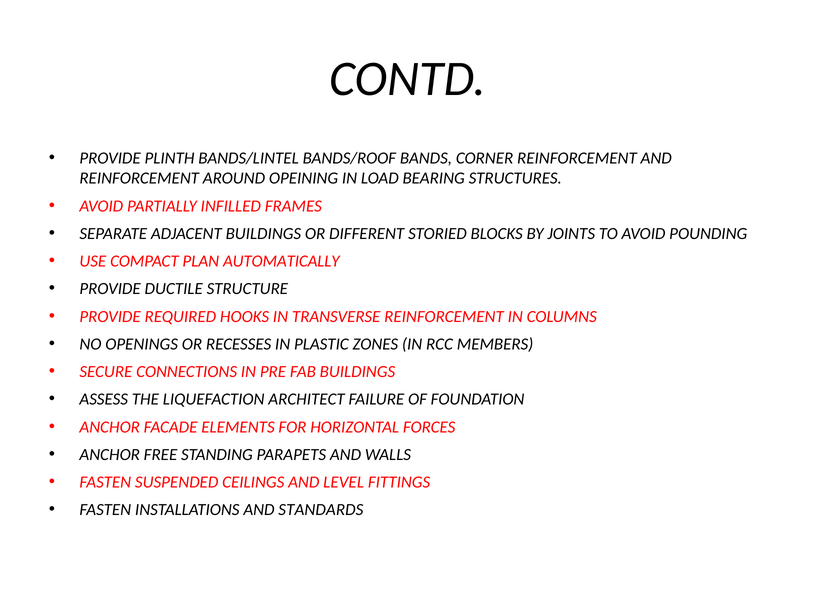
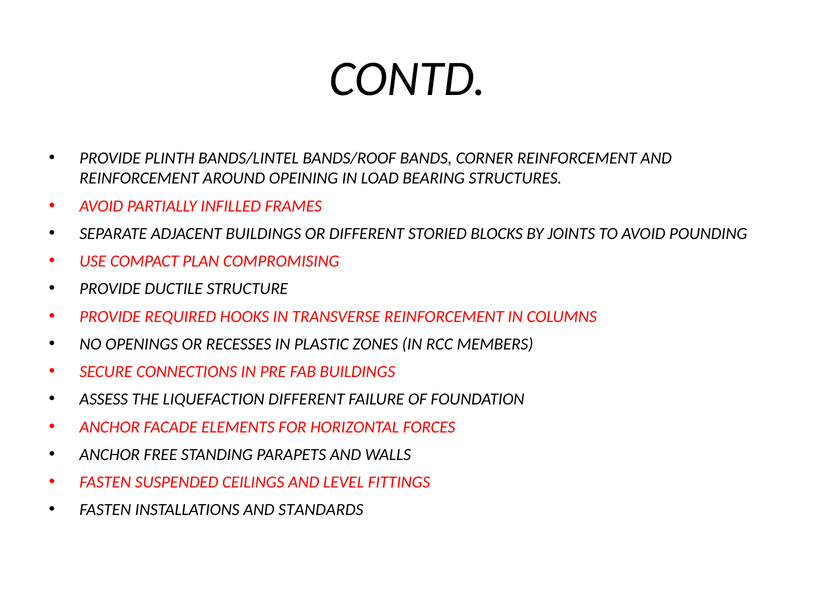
AUTOMATICALLY: AUTOMATICALLY -> COMPROMISING
LIQUEFACTION ARCHITECT: ARCHITECT -> DIFFERENT
